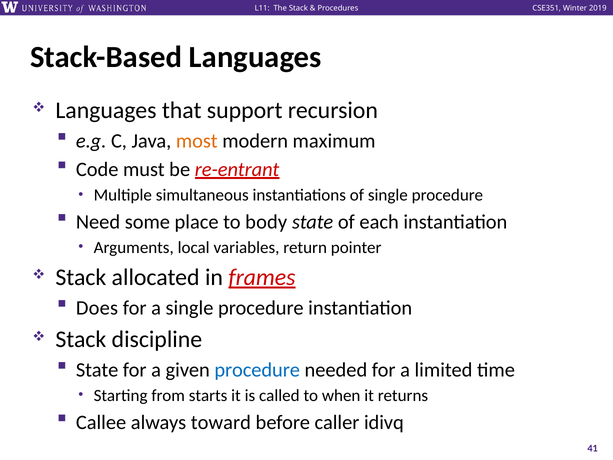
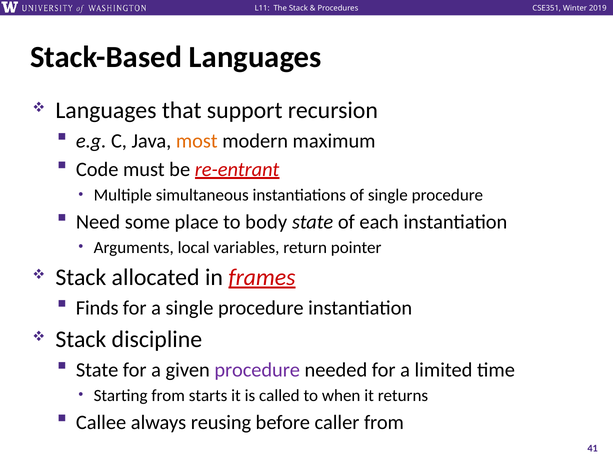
Does: Does -> Finds
procedure at (257, 370) colour: blue -> purple
toward: toward -> reusing
caller idivq: idivq -> from
